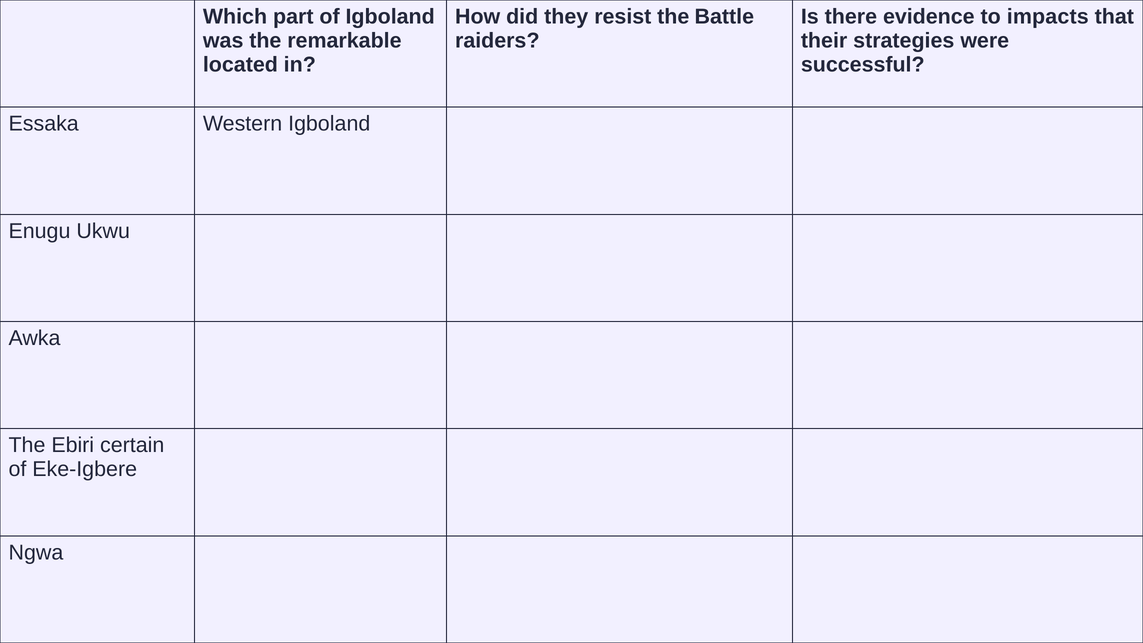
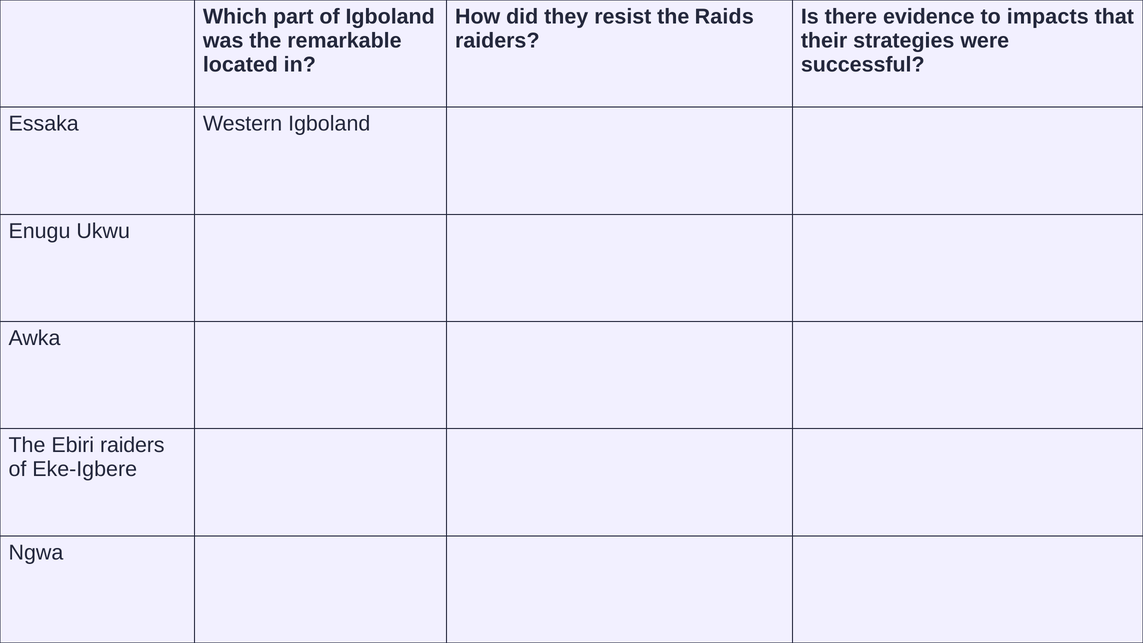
Battle: Battle -> Raids
Ebiri certain: certain -> raiders
